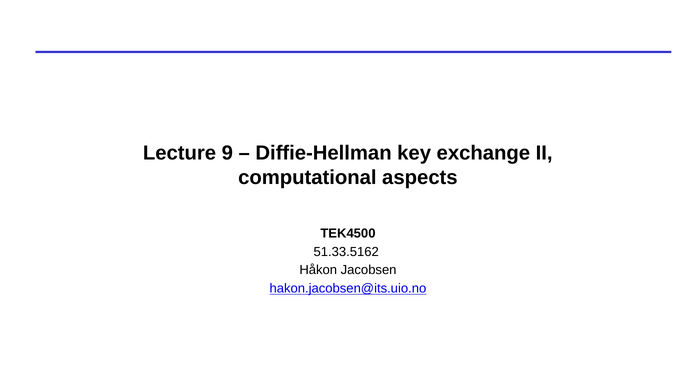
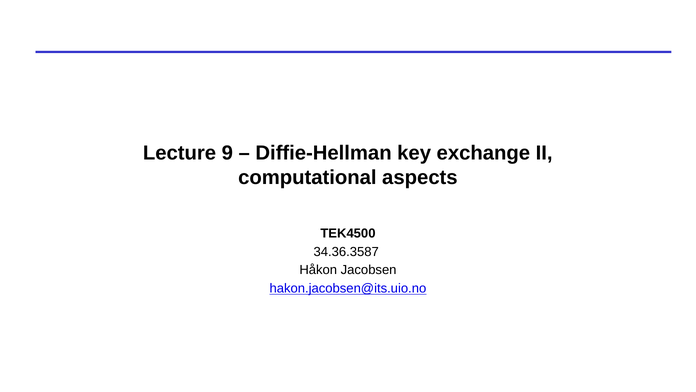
51.33.5162: 51.33.5162 -> 34.36.3587
